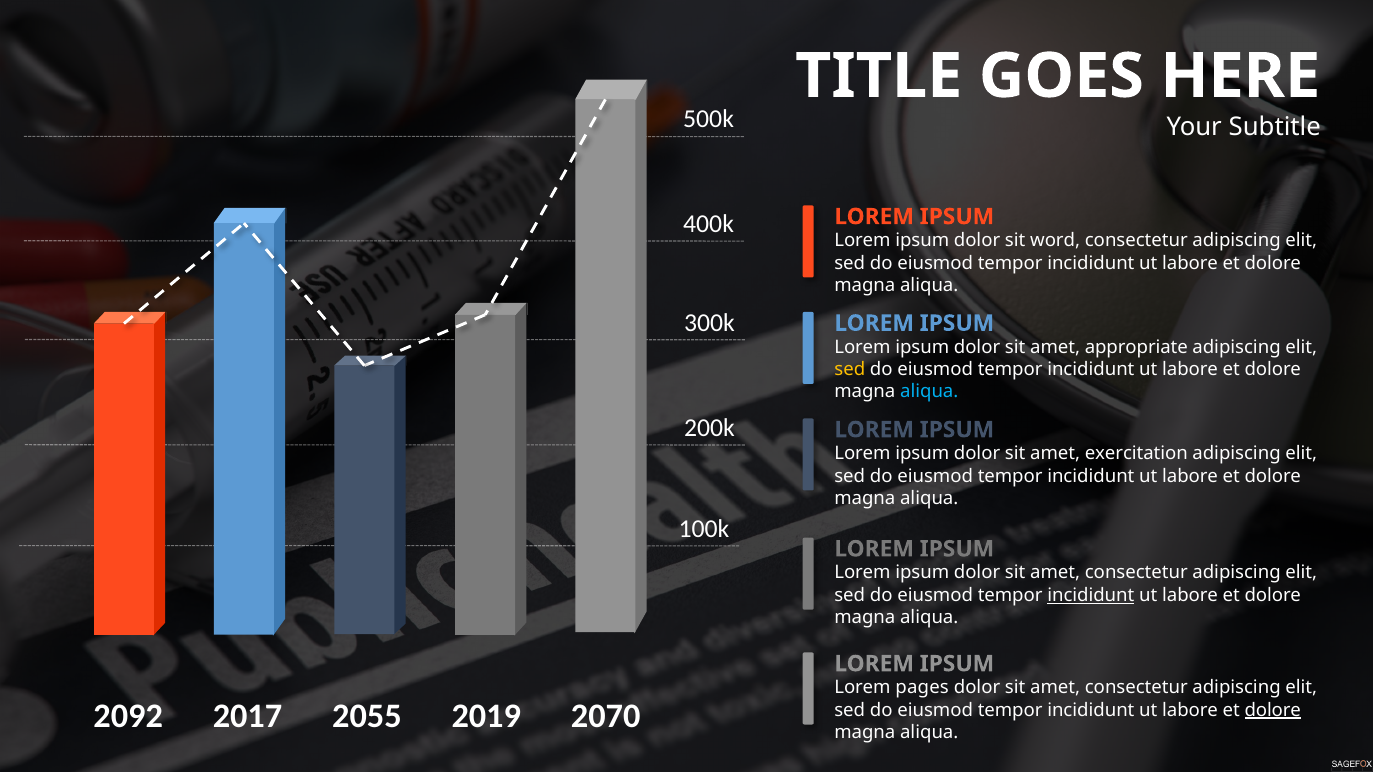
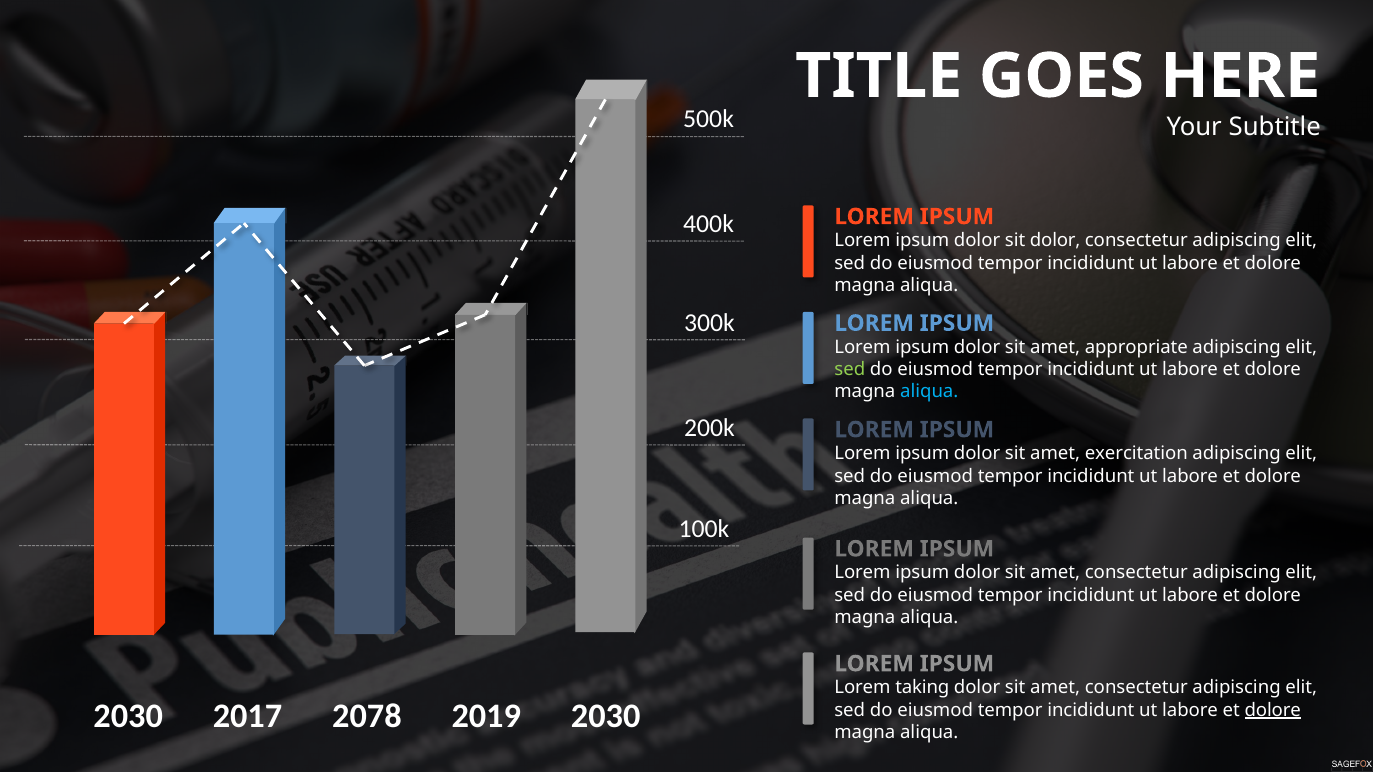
sit word: word -> dolor
sed at (850, 370) colour: yellow -> light green
incididunt at (1091, 595) underline: present -> none
pages: pages -> taking
2092 at (128, 716): 2092 -> 2030
2055: 2055 -> 2078
2019 2070: 2070 -> 2030
